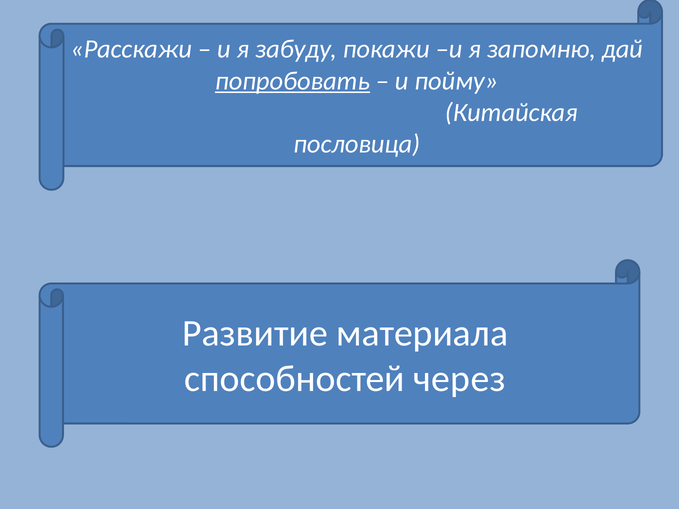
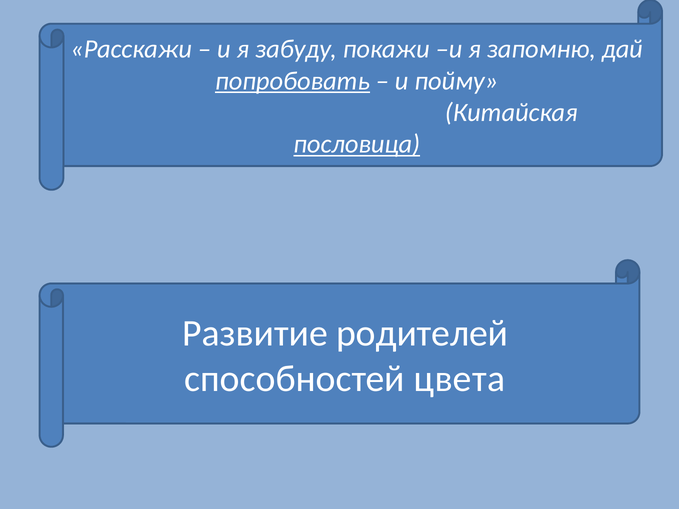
пословица underline: none -> present
материала: материала -> родителей
через: через -> цвета
